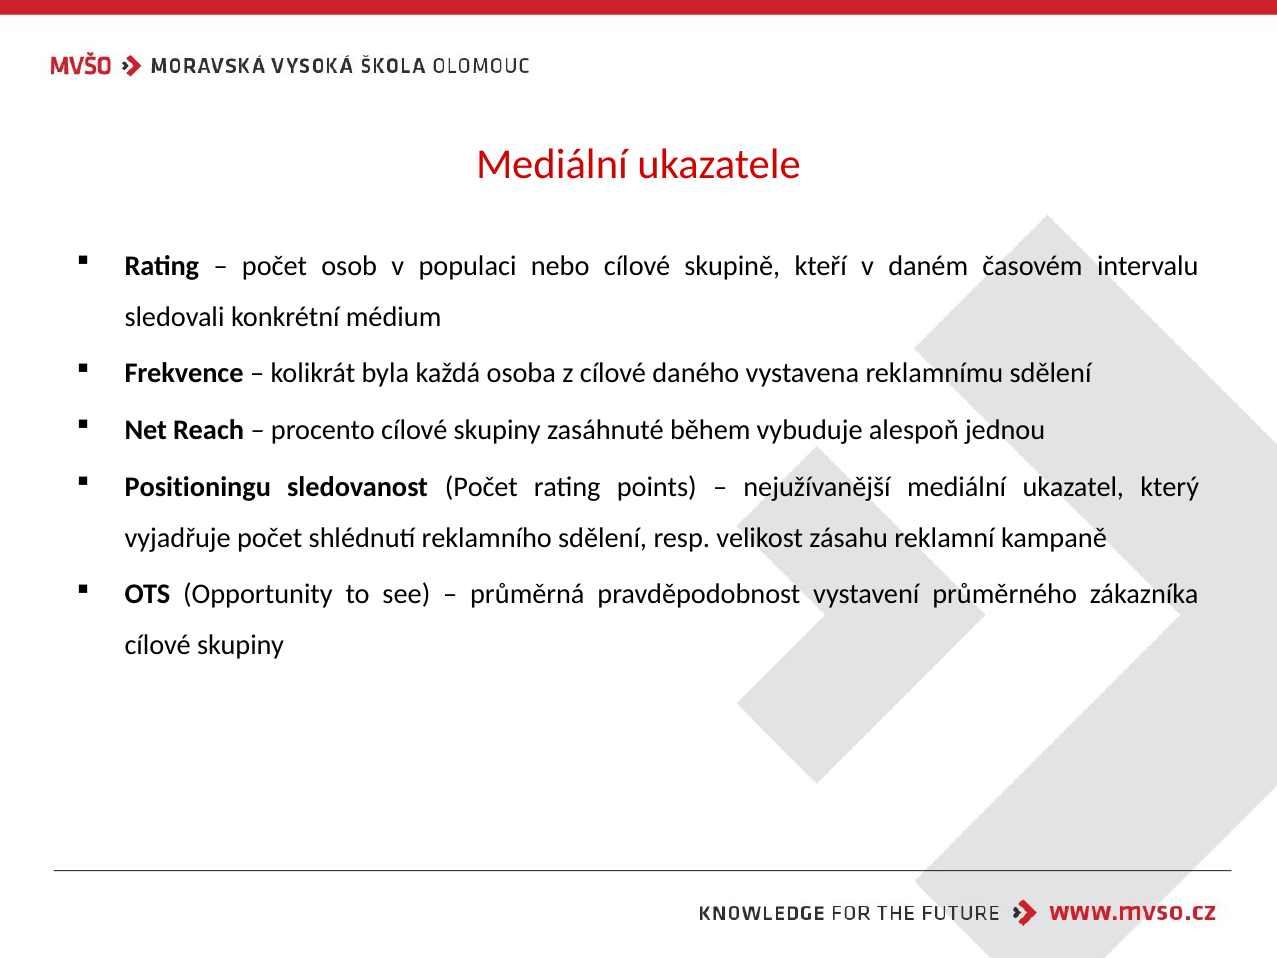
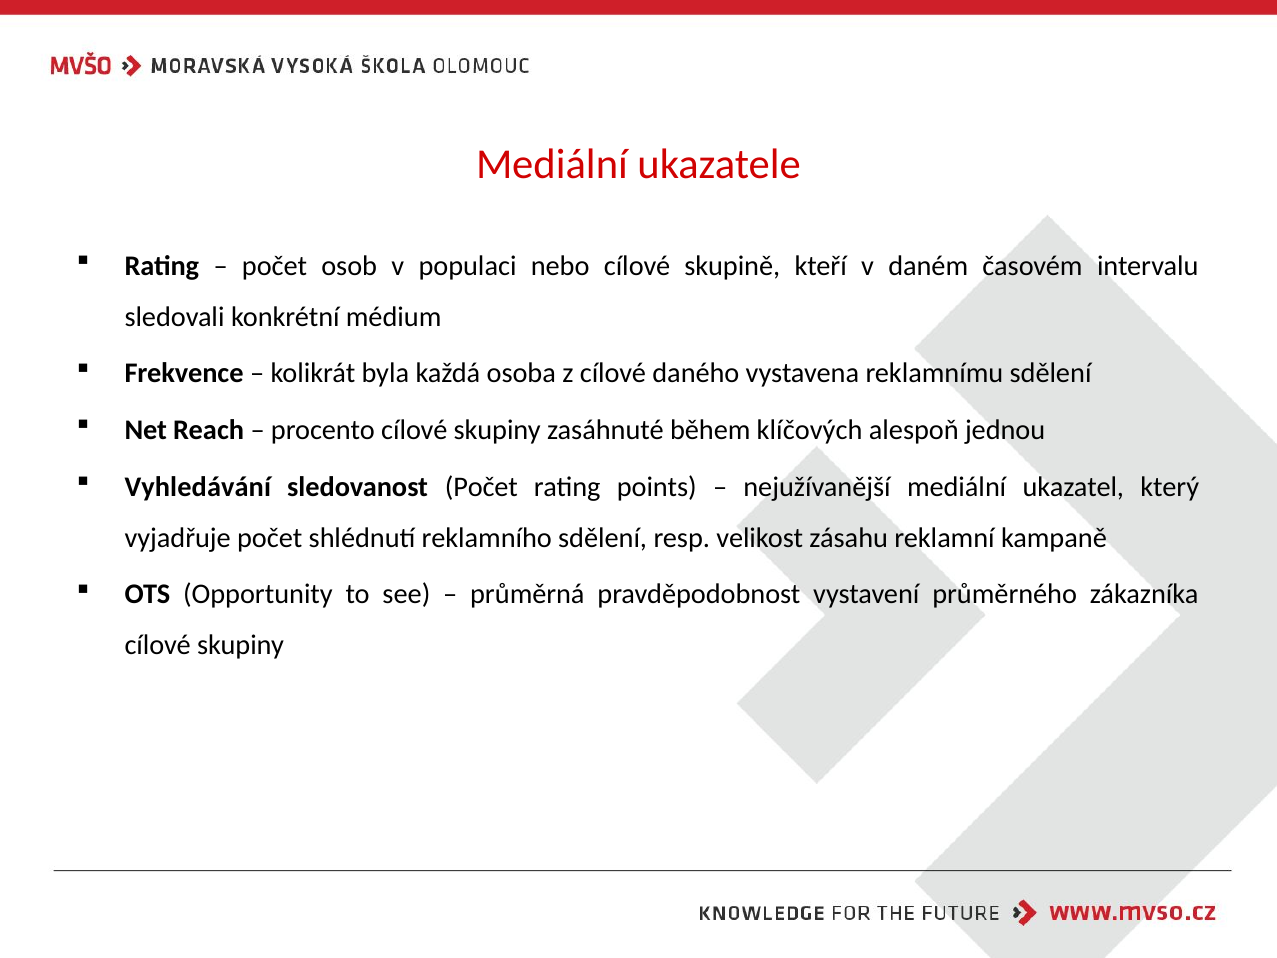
vybuduje: vybuduje -> klíčových
Positioningu: Positioningu -> Vyhledávání
